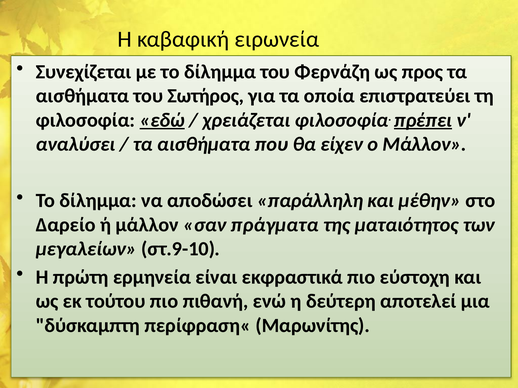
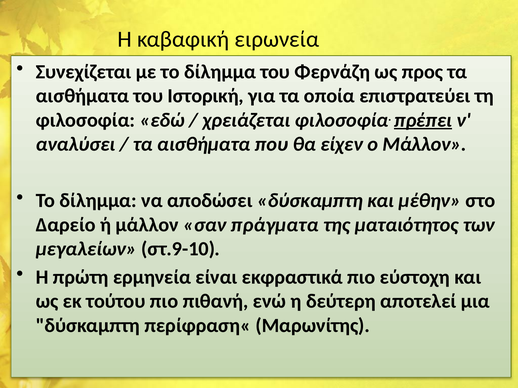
Σωτήρος: Σωτήρος -> Ιστορική
εδώ underline: present -> none
αποδώσει παράλληλη: παράλληλη -> δύσκαμπτη
